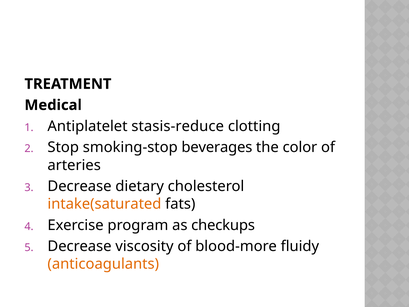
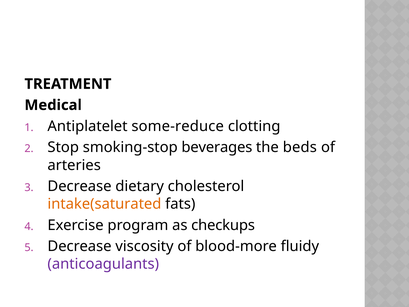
stasis-reduce: stasis-reduce -> some-reduce
color: color -> beds
anticoagulants colour: orange -> purple
